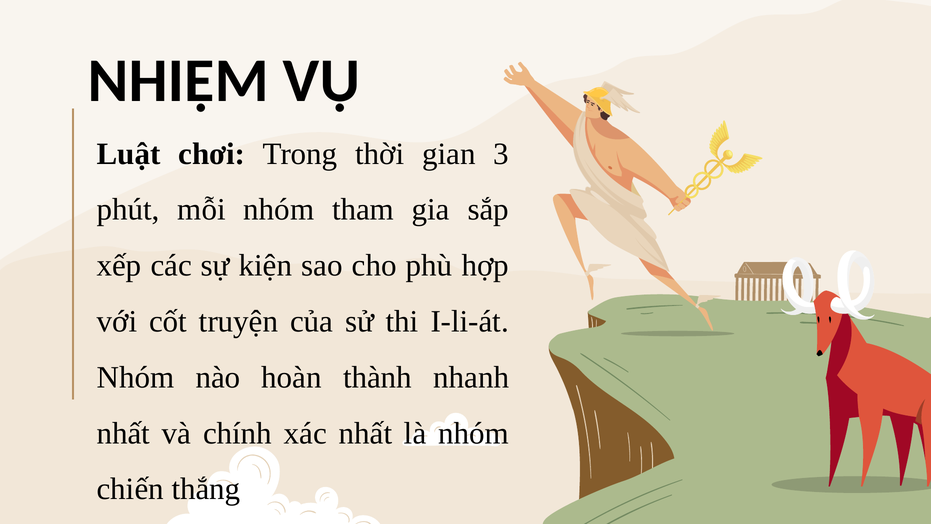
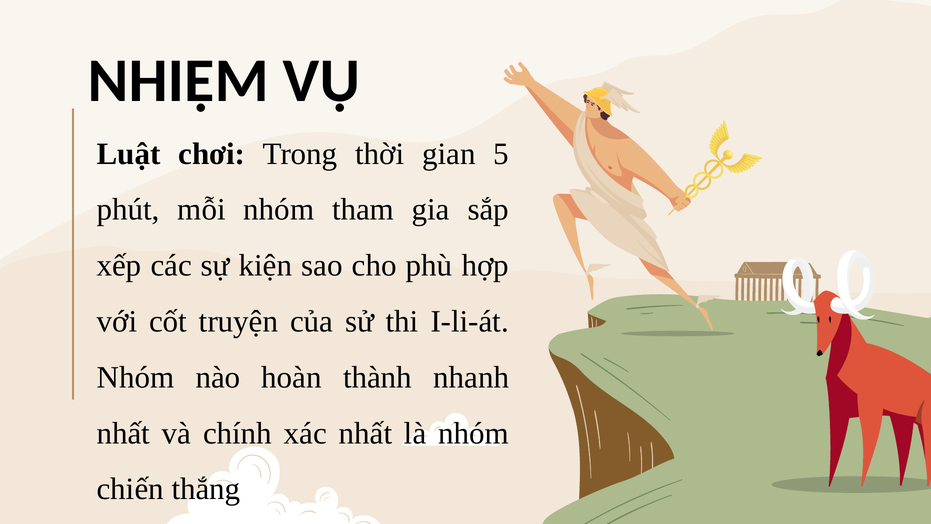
3: 3 -> 5
